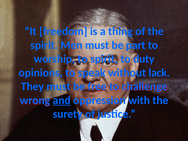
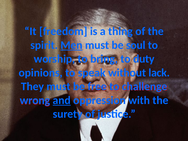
Men underline: none -> present
part: part -> soul
to spirit: spirit -> bring
